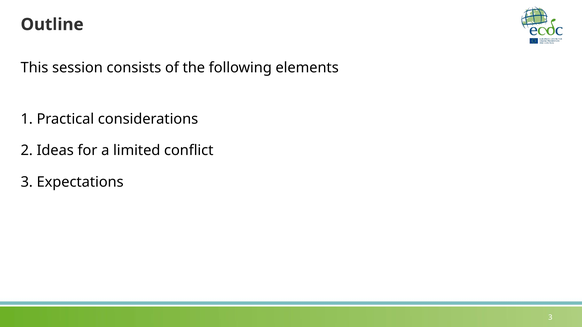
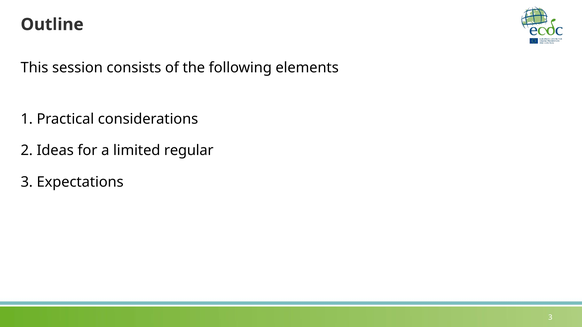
conflict: conflict -> regular
